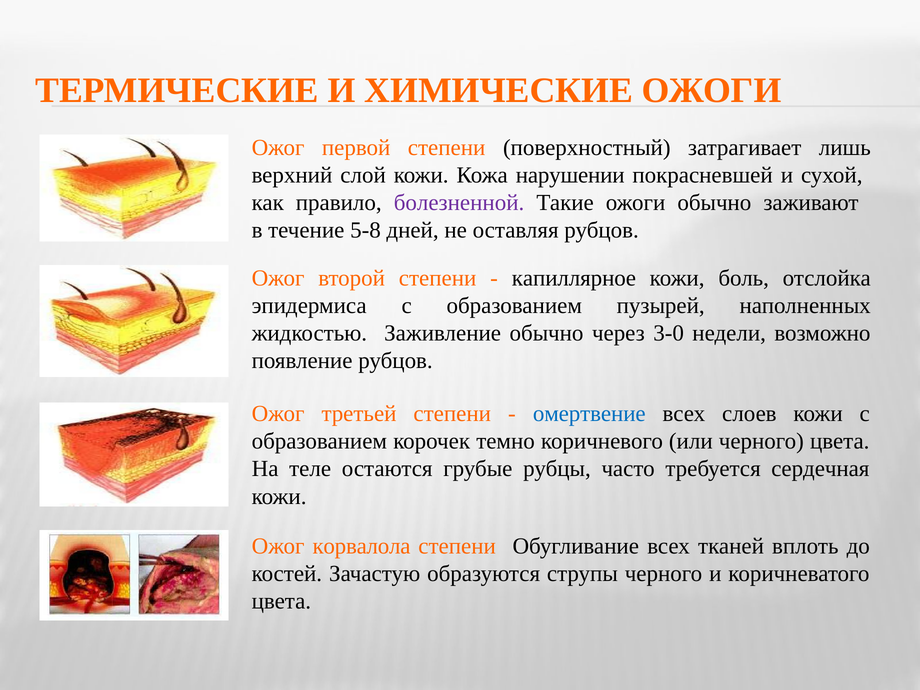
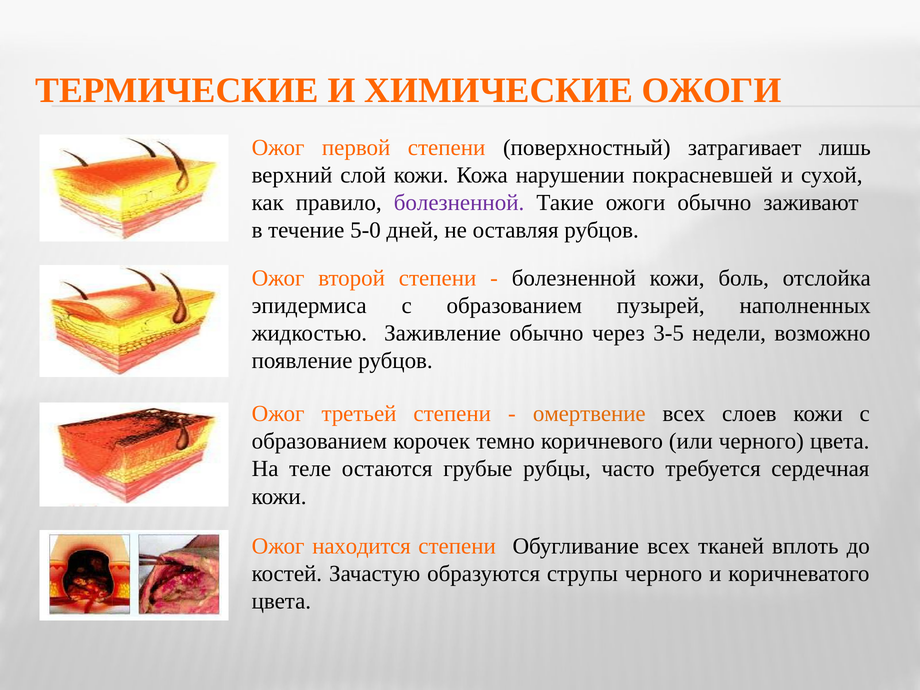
5-8: 5-8 -> 5-0
капиллярное at (574, 278): капиллярное -> болезненной
3-0: 3-0 -> 3-5
омертвение colour: blue -> orange
корвалола: корвалола -> находится
